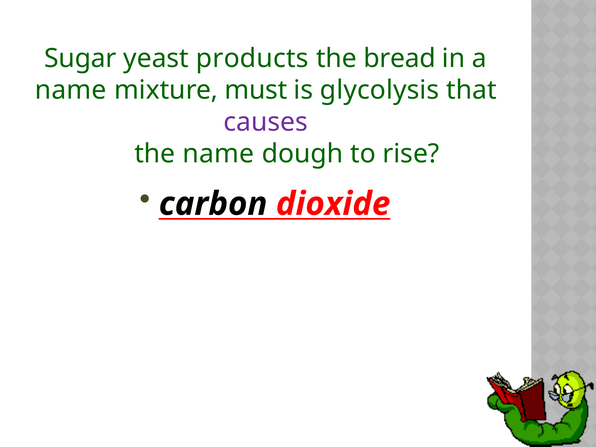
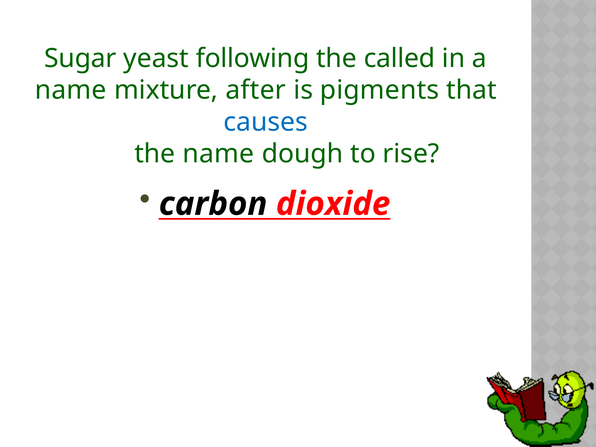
products: products -> following
bread: bread -> called
must: must -> after
glycolysis: glycolysis -> pigments
causes colour: purple -> blue
